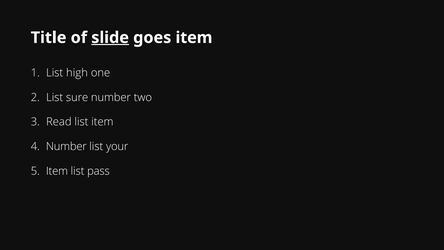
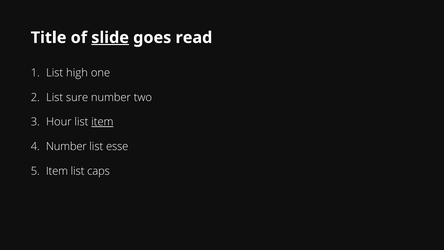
goes item: item -> read
Read: Read -> Hour
item at (102, 122) underline: none -> present
your: your -> esse
pass: pass -> caps
